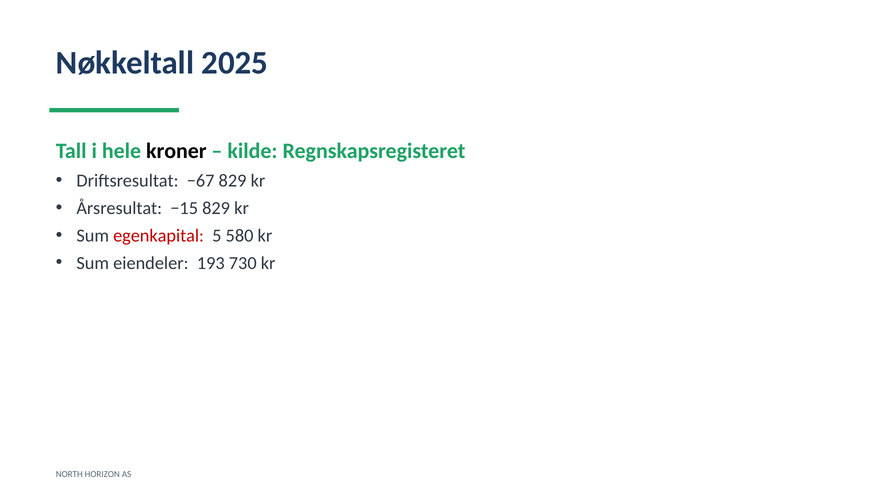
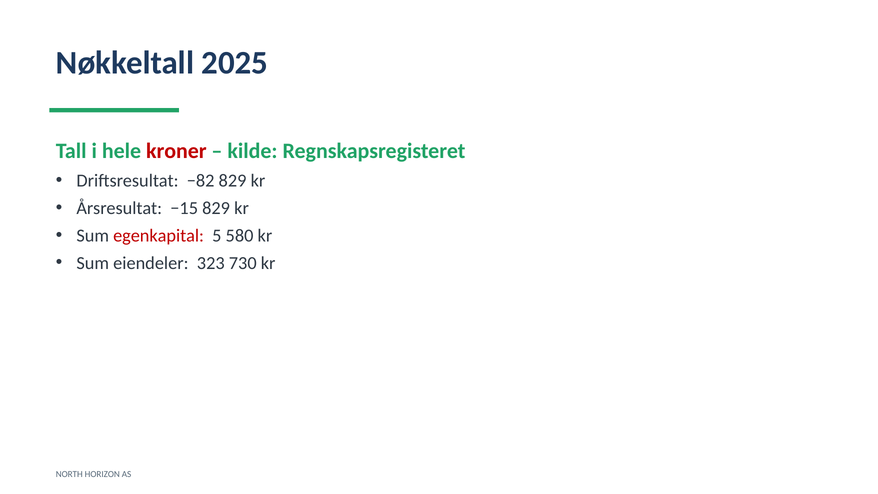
kroner colour: black -> red
−67: −67 -> −82
193: 193 -> 323
